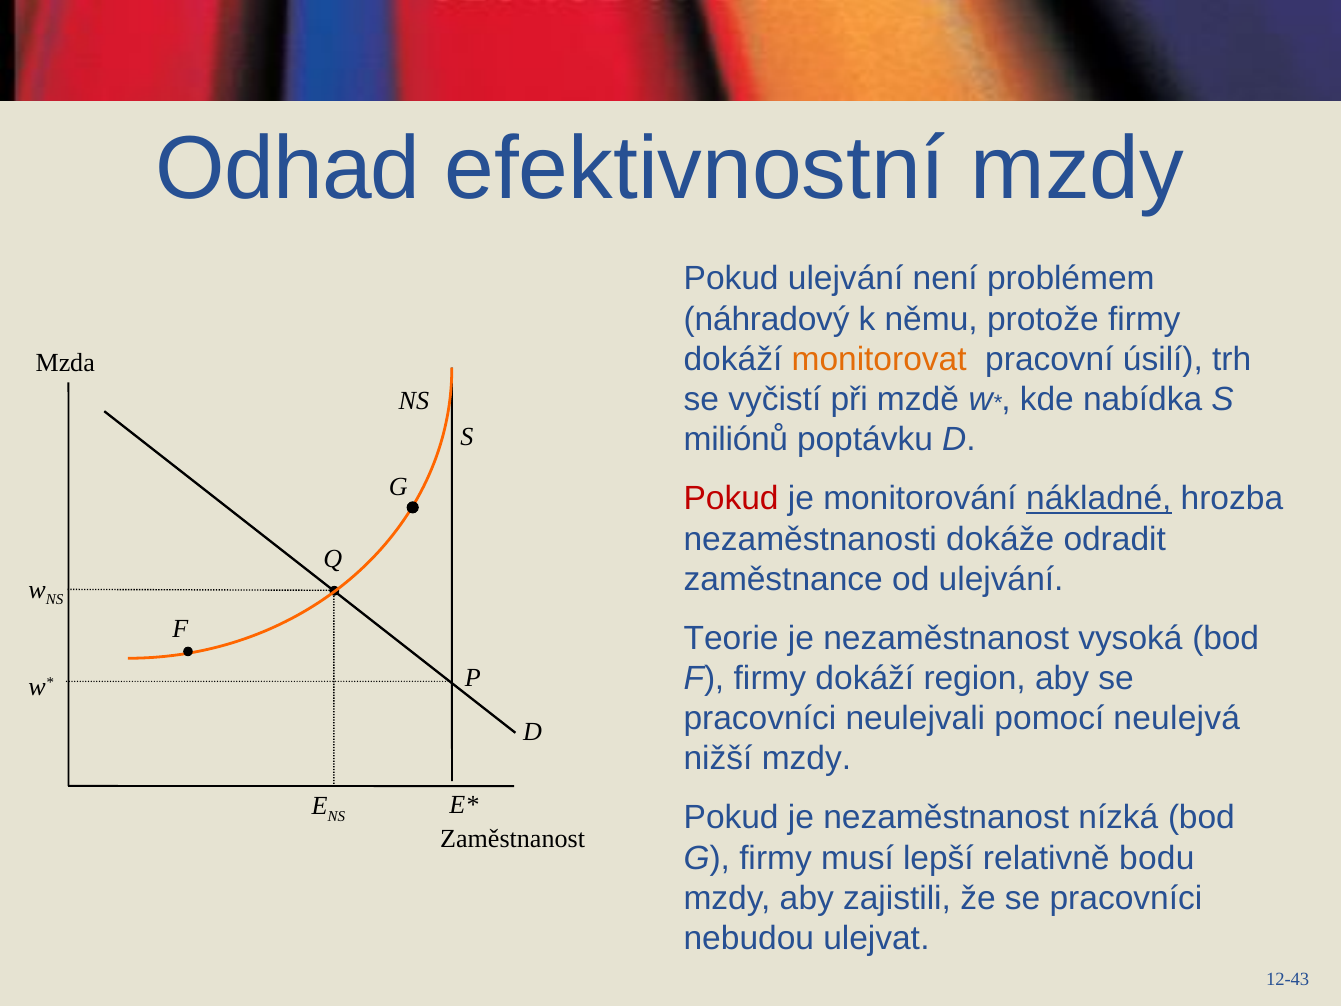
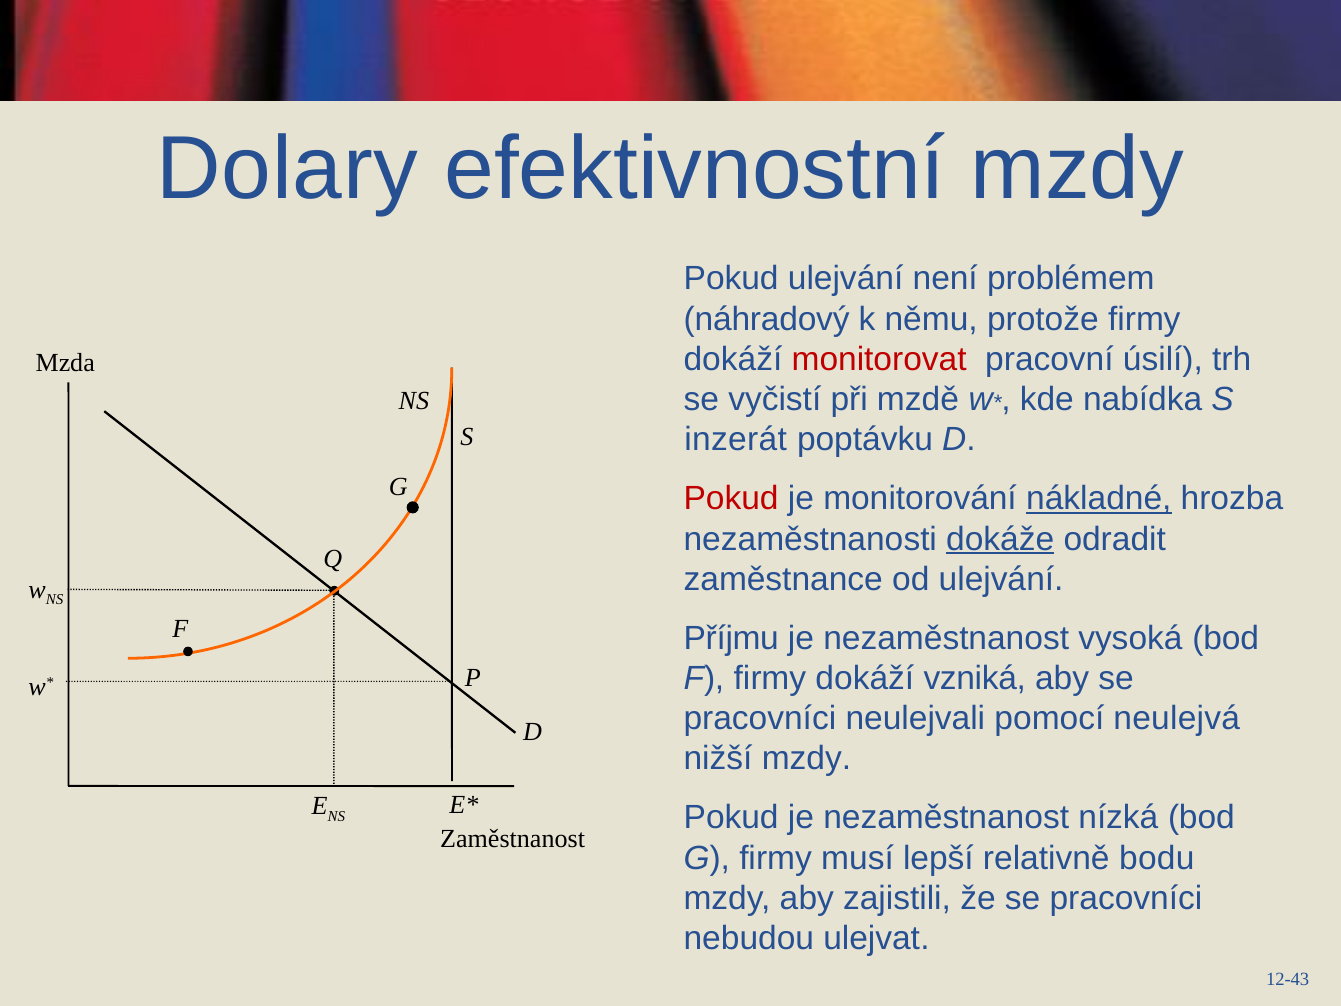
Odhad: Odhad -> Dolary
monitorovat colour: orange -> red
miliónů: miliónů -> inzerát
dokáže underline: none -> present
Teorie: Teorie -> Příjmu
region: region -> vzniká
